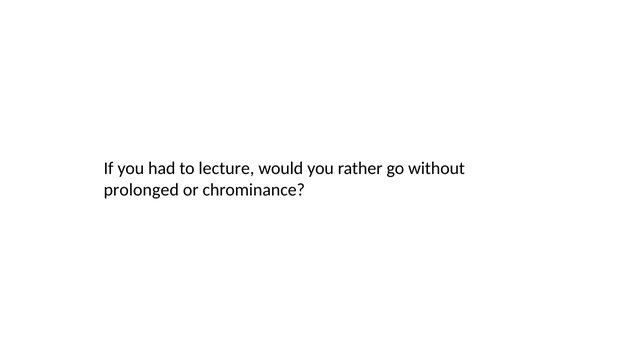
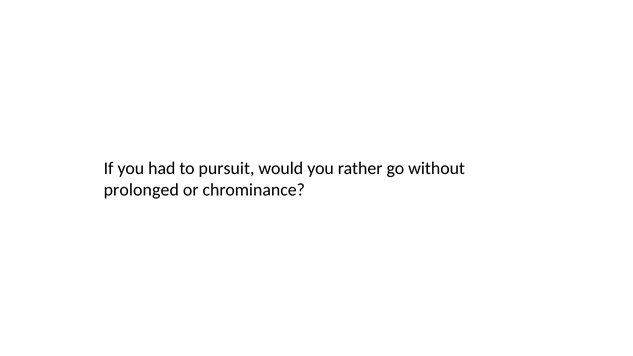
lecture: lecture -> pursuit
